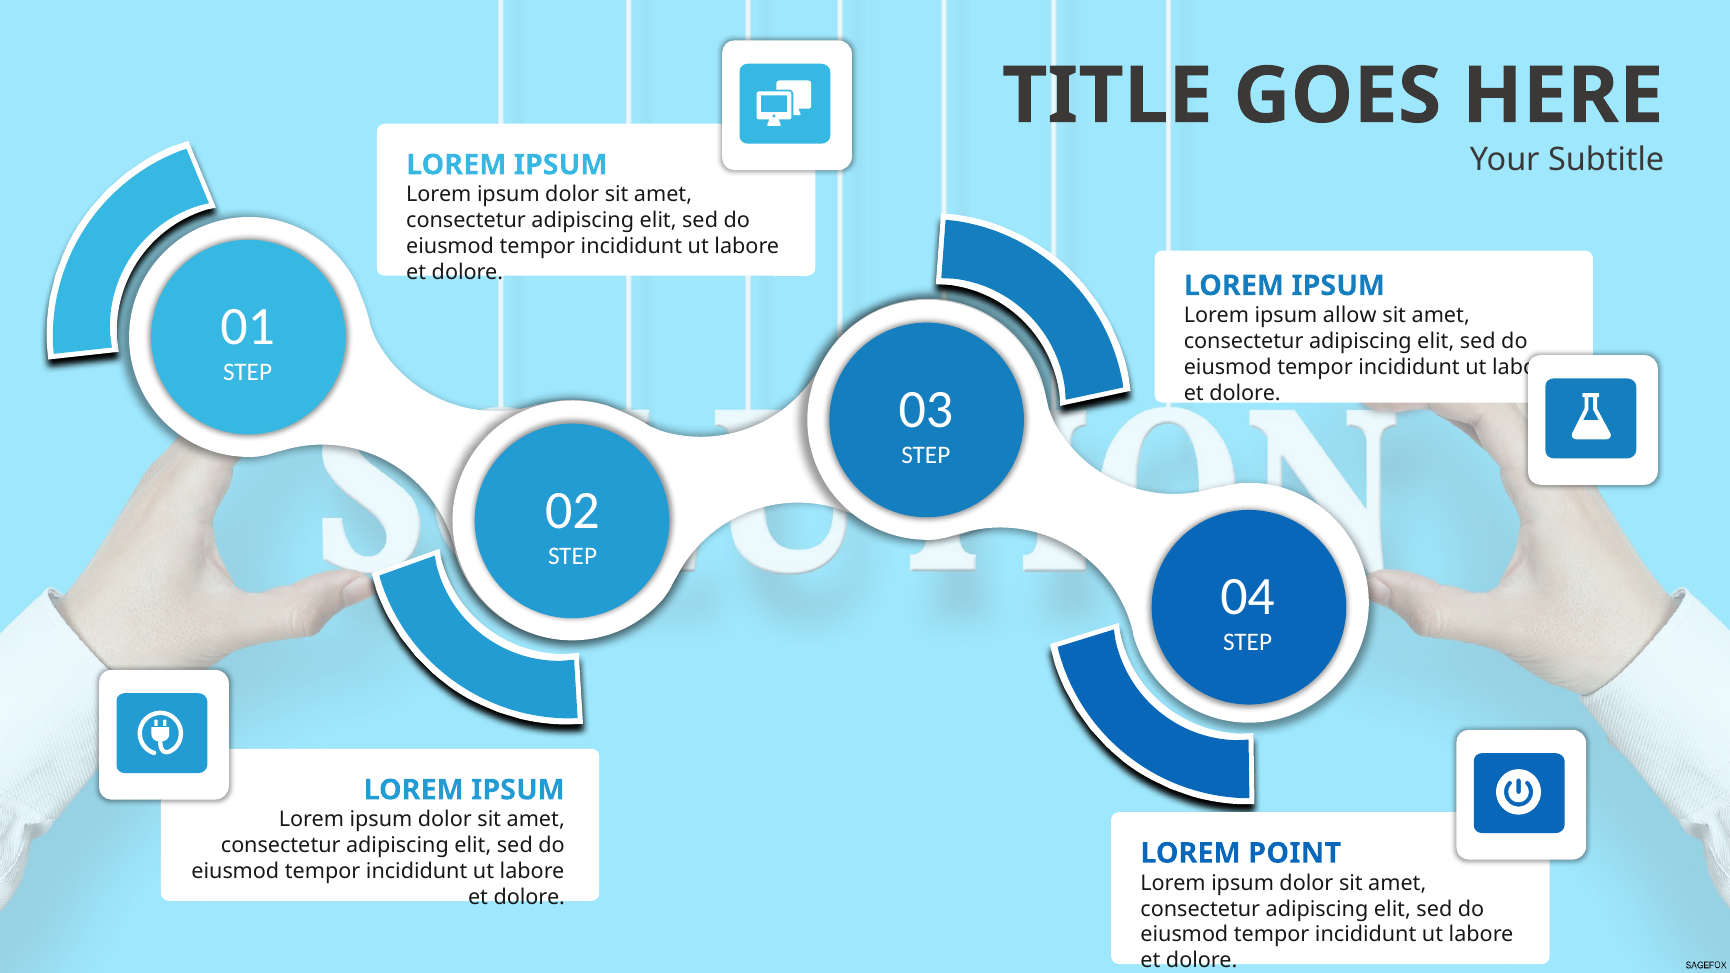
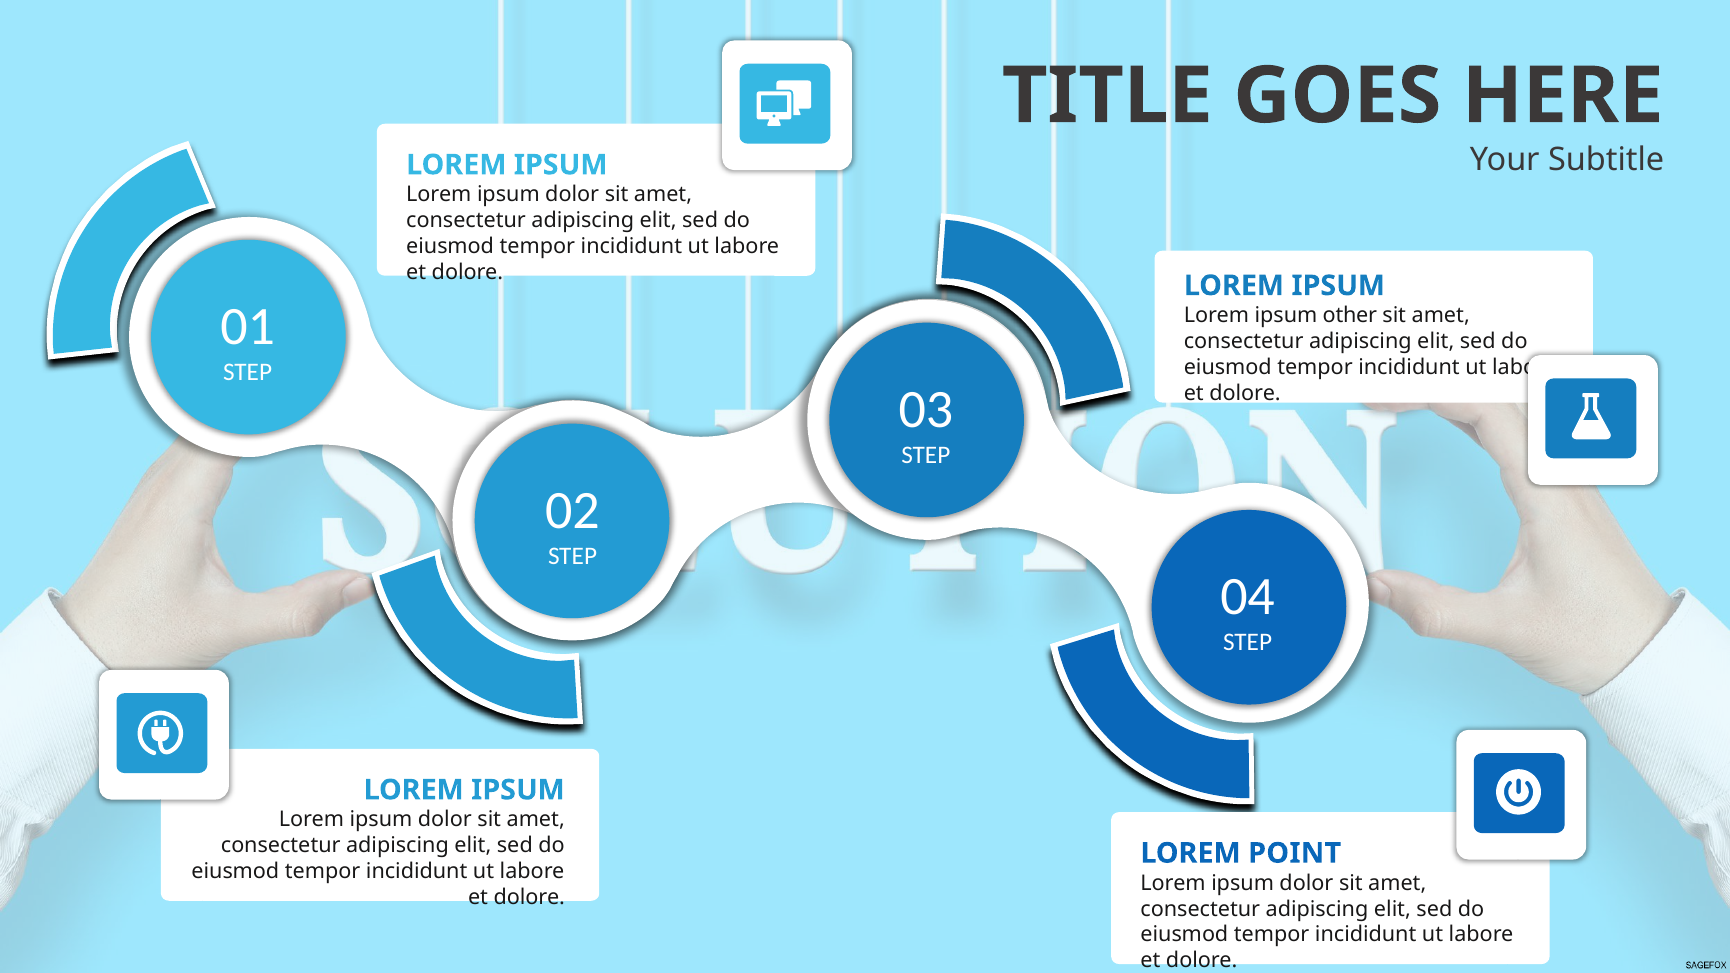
allow: allow -> other
